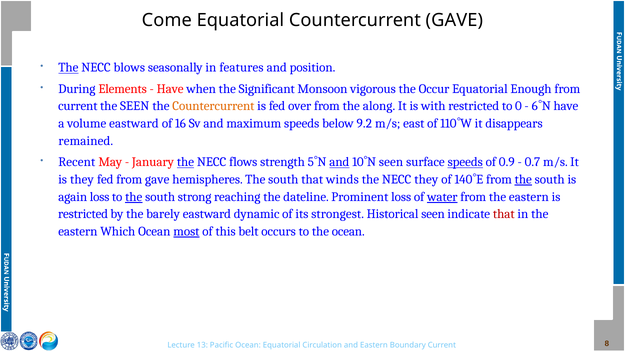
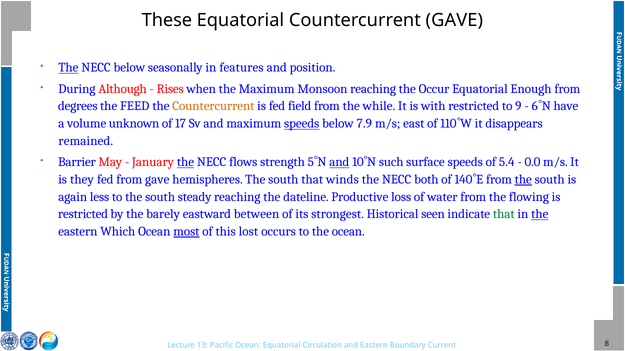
Come: Come -> These
NECC blows: blows -> below
Elements: Elements -> Although
Have at (170, 89): Have -> Rises
the Significant: Significant -> Maximum
Monsoon vigorous: vigorous -> reaching
current at (78, 106): current -> degrees
the SEEN: SEEN -> FEED
over: over -> field
along: along -> while
0: 0 -> 9
volume eastward: eastward -> unknown
16: 16 -> 17
speeds at (302, 124) underline: none -> present
9.2: 9.2 -> 7.9
Recent: Recent -> Barrier
10N seen: seen -> such
speeds at (465, 162) underline: present -> none
0.9: 0.9 -> 5.4
0.7: 0.7 -> 0.0
NECC they: they -> both
again loss: loss -> less
the at (134, 197) underline: present -> none
strong: strong -> steady
Prominent: Prominent -> Productive
water underline: present -> none
from the eastern: eastern -> flowing
dynamic: dynamic -> between
that at (504, 215) colour: red -> green
the at (540, 215) underline: none -> present
belt: belt -> lost
